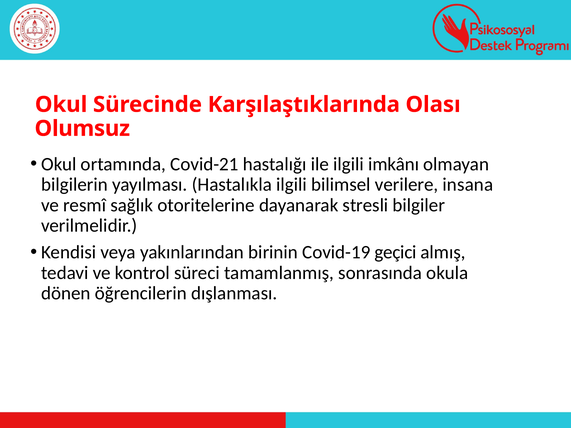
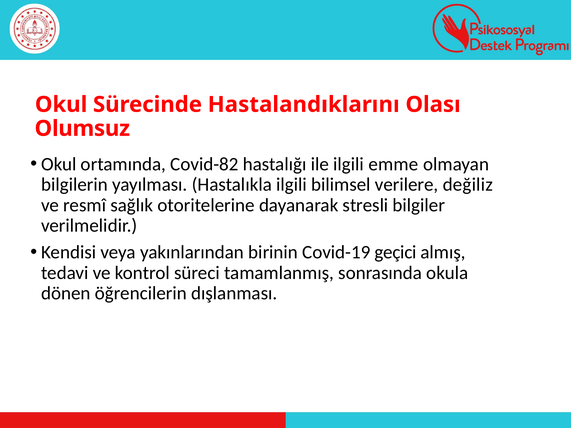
Karşılaştıklarında: Karşılaştıklarında -> Hastalandıklarını
Covid-21: Covid-21 -> Covid-82
imkânı: imkânı -> emme
insana: insana -> değiliz
